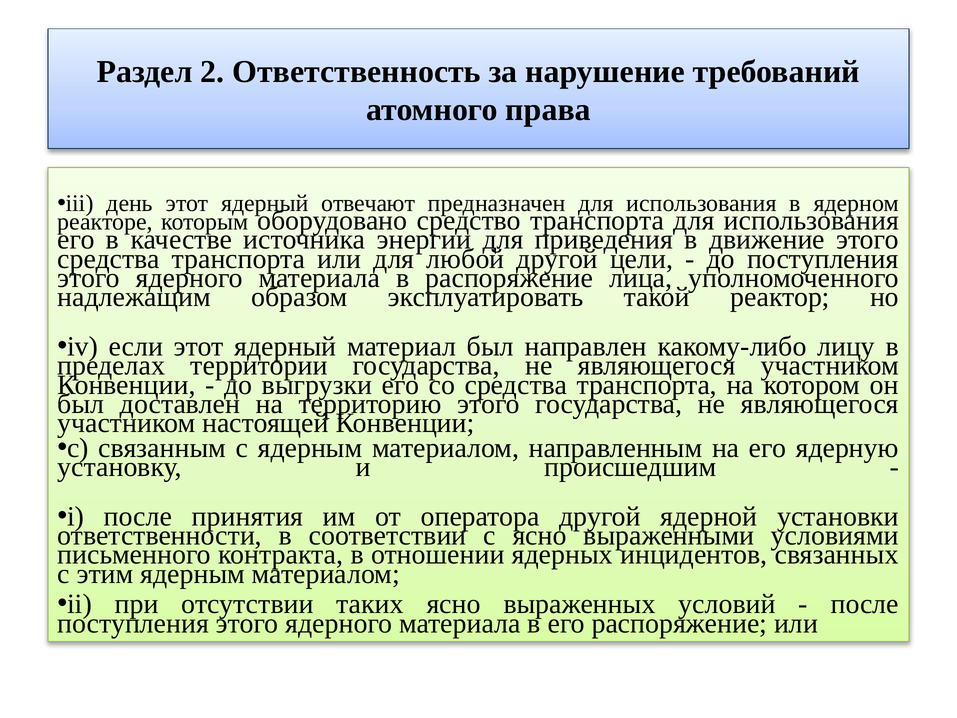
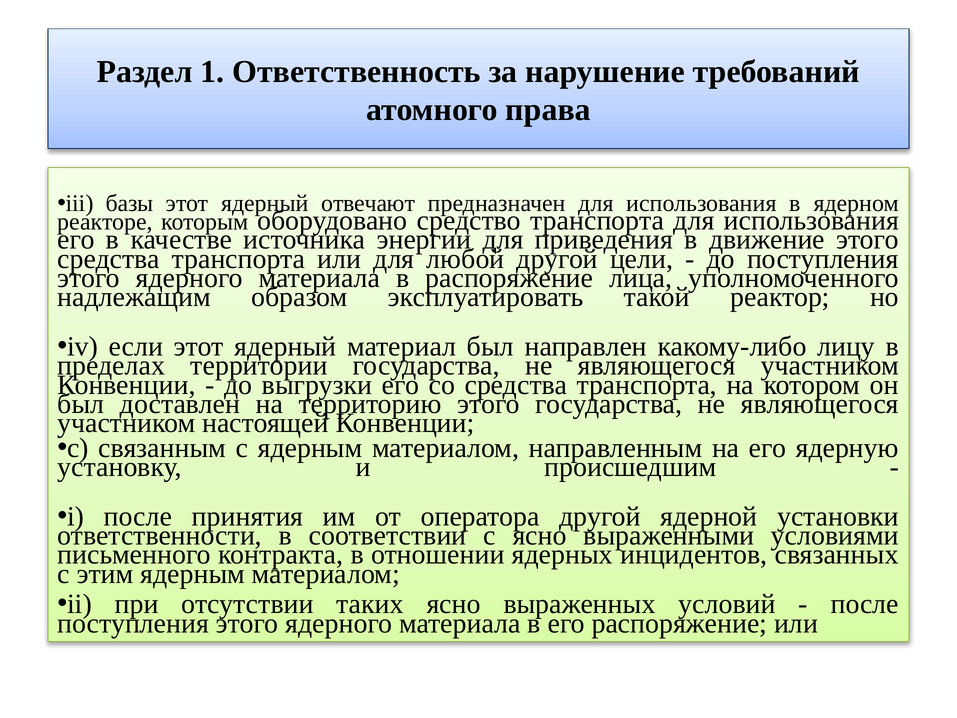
2: 2 -> 1
день: день -> базы
